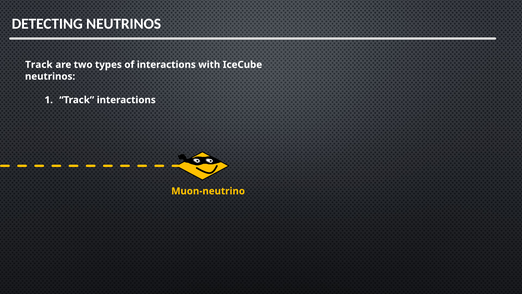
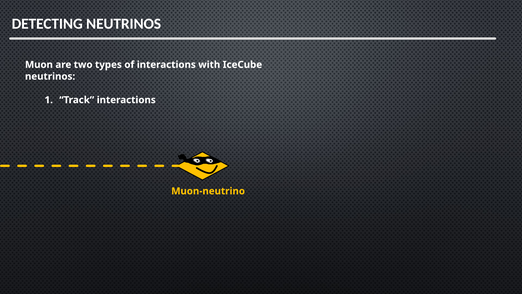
Track at (39, 65): Track -> Muon
